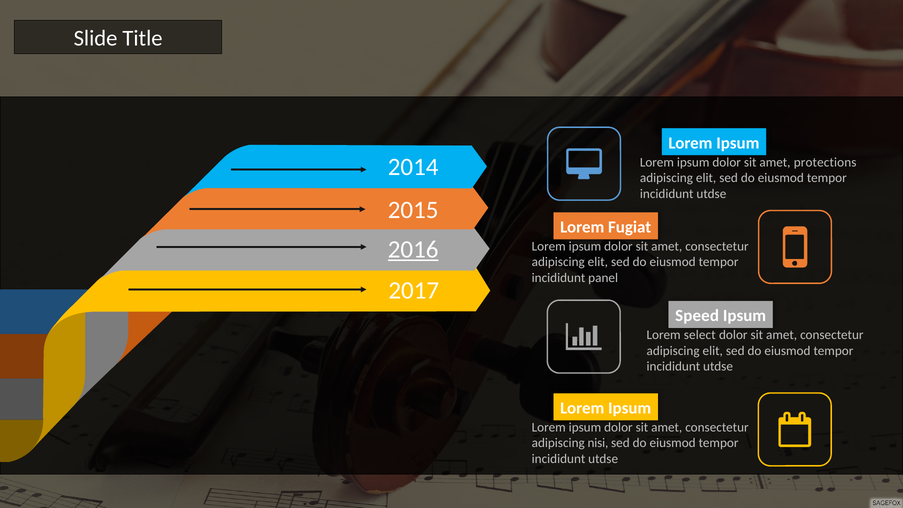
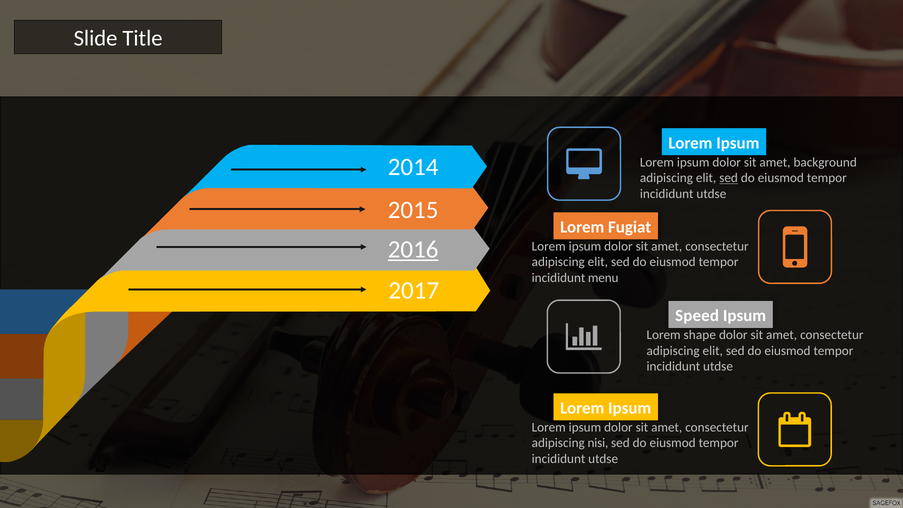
protections: protections -> background
sed at (729, 178) underline: none -> present
panel: panel -> menu
select: select -> shape
